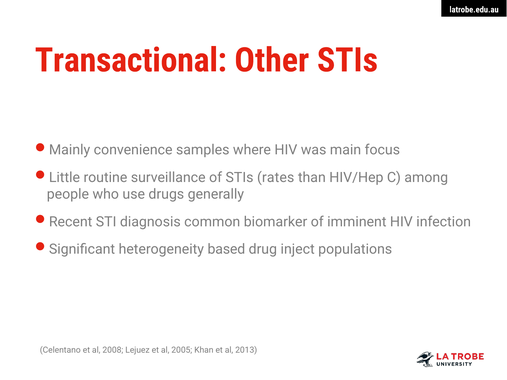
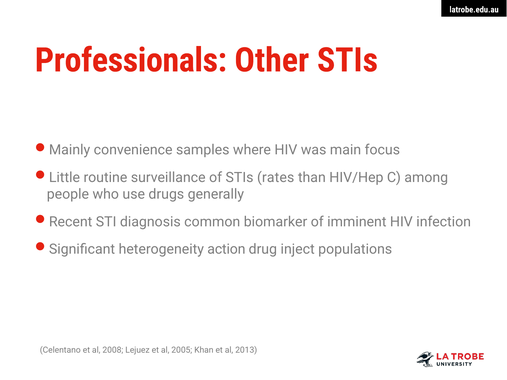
Transactional: Transactional -> Professionals
based: based -> action
